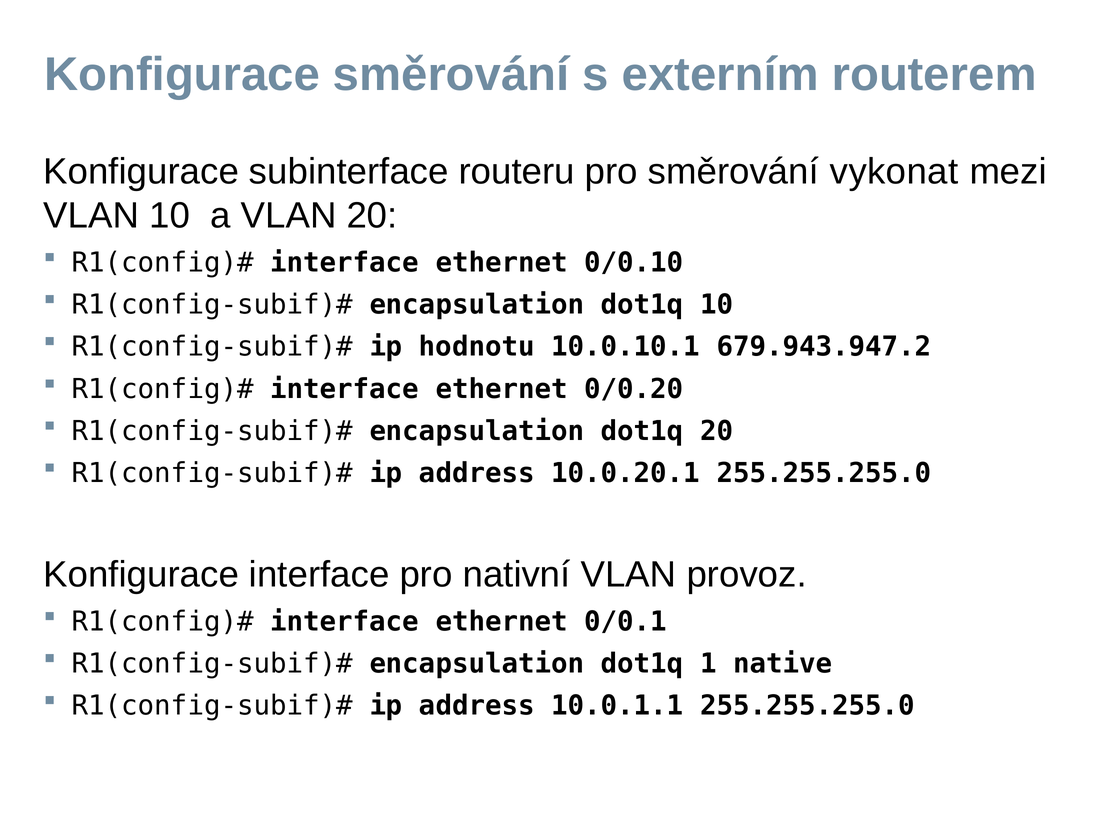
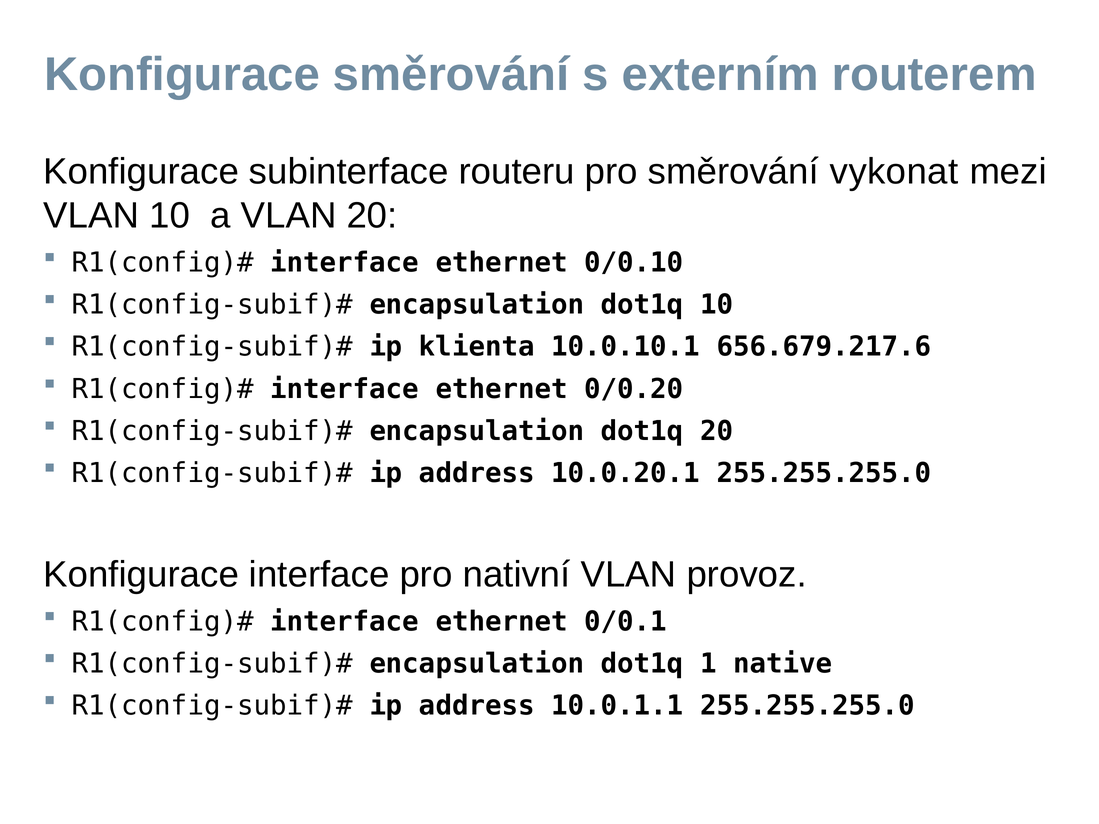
hodnotu: hodnotu -> klienta
679.943.947.2: 679.943.947.2 -> 656.679.217.6
